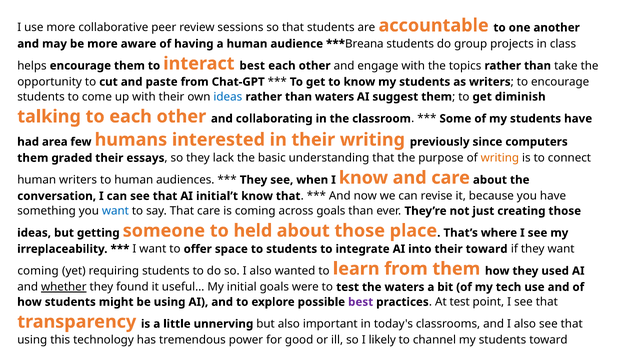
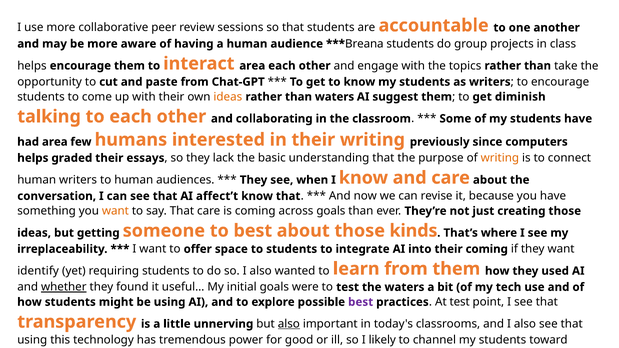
interact best: best -> area
ideas at (228, 97) colour: blue -> orange
them at (33, 158): them -> helps
initial’t: initial’t -> affect’t
want at (115, 211) colour: blue -> orange
to held: held -> best
place: place -> kinds
their toward: toward -> coming
coming at (38, 271): coming -> identify
also at (289, 324) underline: none -> present
